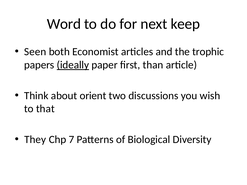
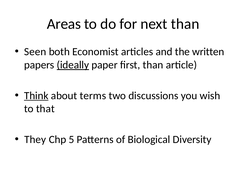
Word: Word -> Areas
next keep: keep -> than
trophic: trophic -> written
Think underline: none -> present
orient: orient -> terms
7: 7 -> 5
